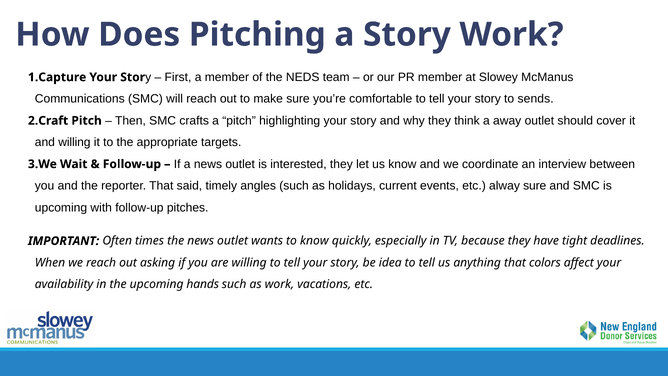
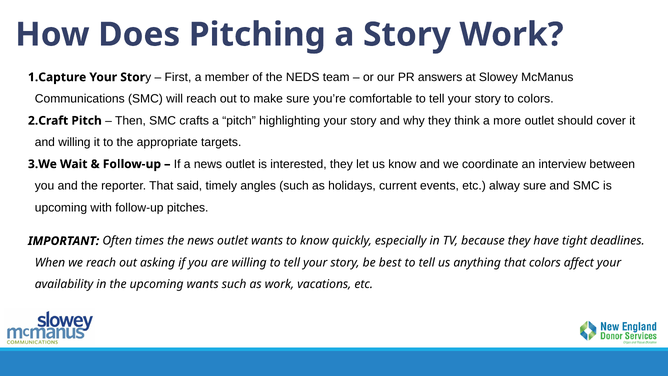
PR member: member -> answers
to sends: sends -> colors
away: away -> more
idea: idea -> best
upcoming hands: hands -> wants
